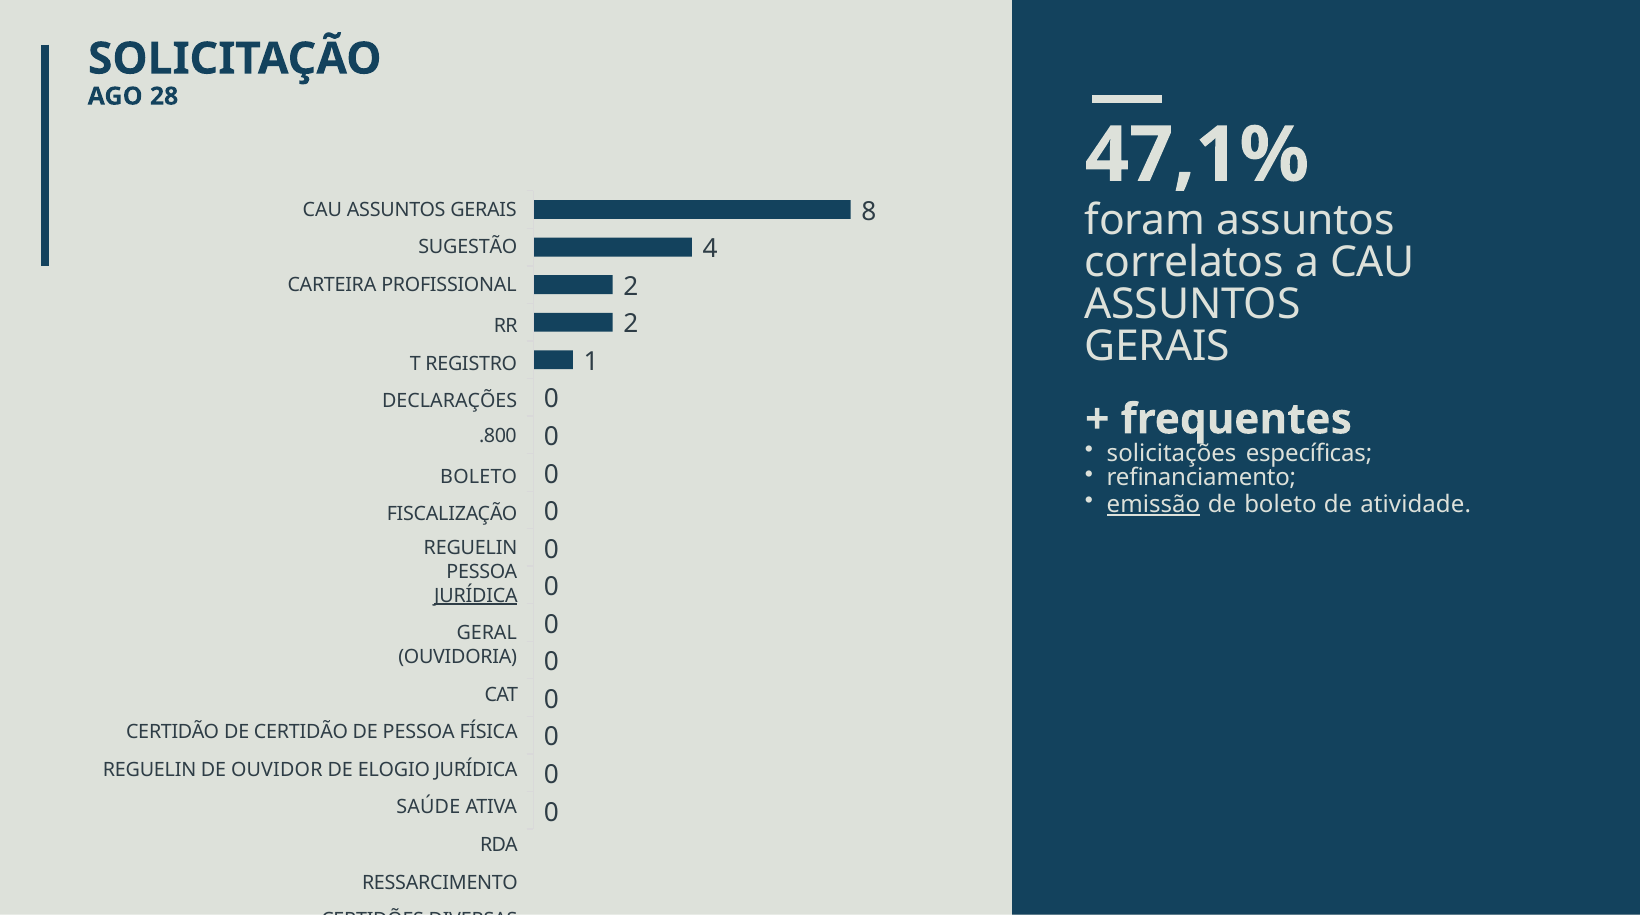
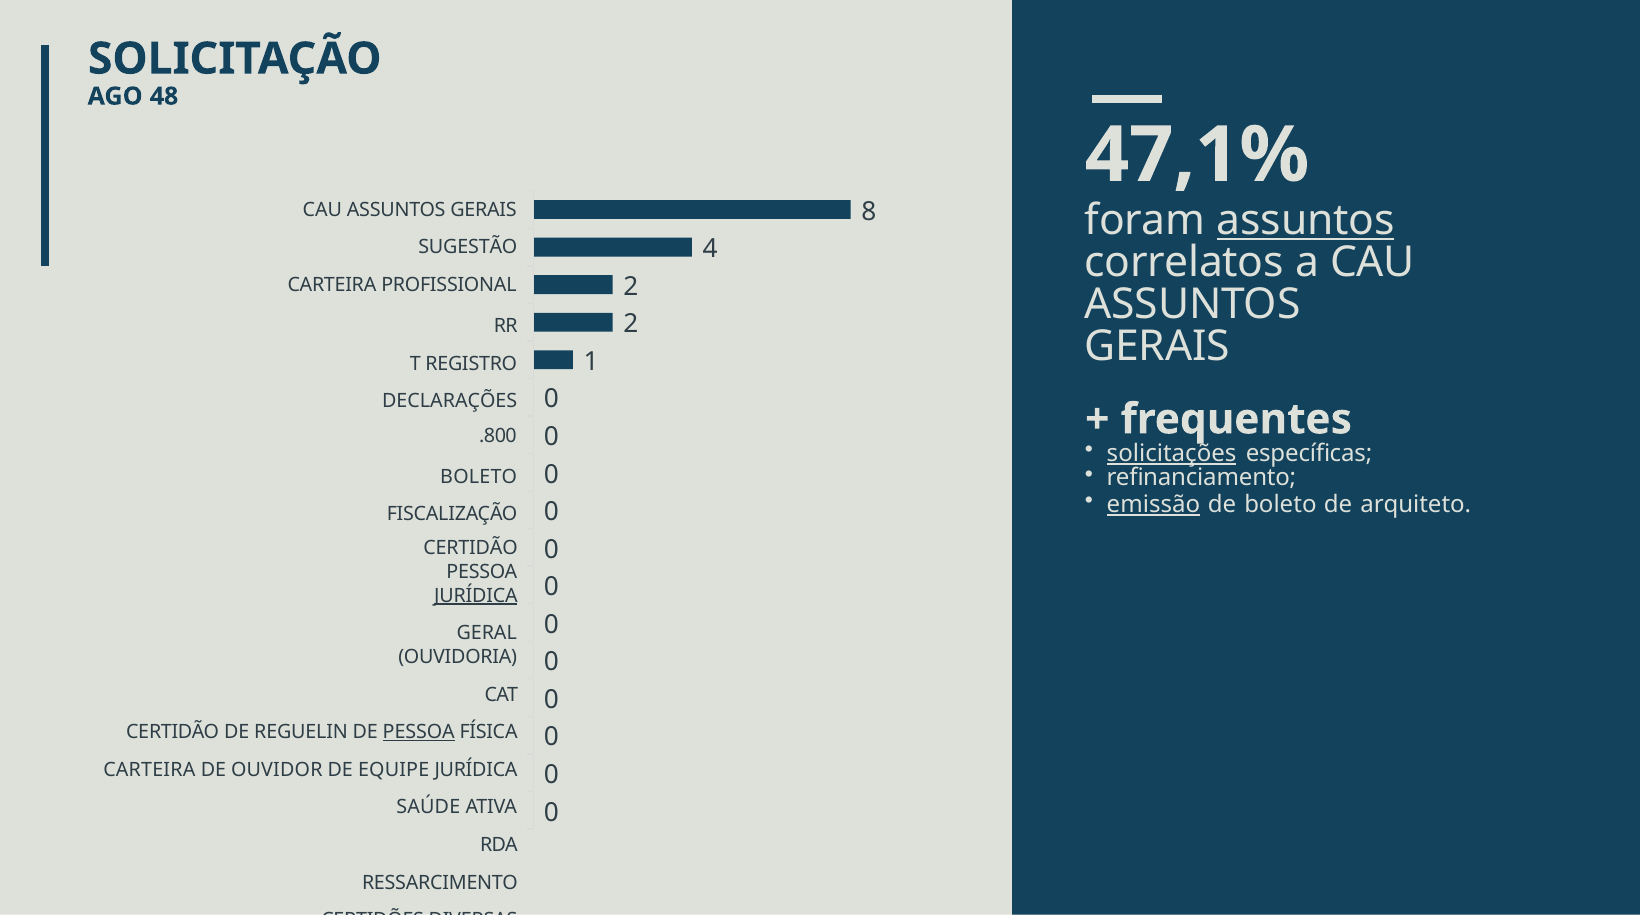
28: 28 -> 48
assuntos at (1306, 221) underline: none -> present
solicitações underline: none -> present
atividade: atividade -> arquiteto
REGUELIN at (471, 548): REGUELIN -> CERTIDÃO
DE CERTIDÃO: CERTIDÃO -> REGUELIN
PESSOA at (419, 732) underline: none -> present
REGUELIN at (150, 770): REGUELIN -> CARTEIRA
ELOGIO: ELOGIO -> EQUIPE
